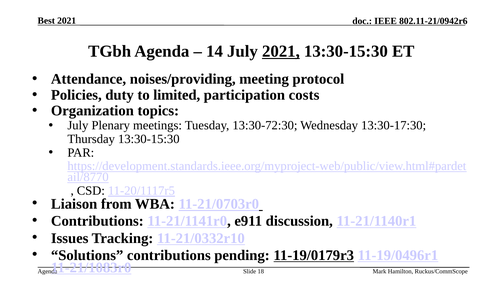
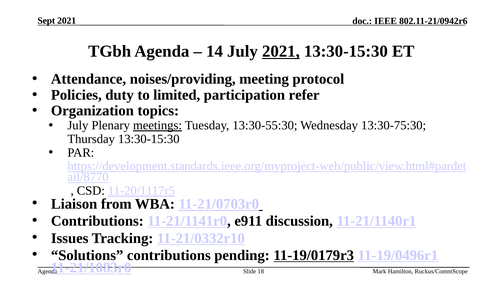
Best: Best -> Sept
costs: costs -> refer
meetings underline: none -> present
13:30-72:30: 13:30-72:30 -> 13:30-55:30
13:30-17:30: 13:30-17:30 -> 13:30-75:30
